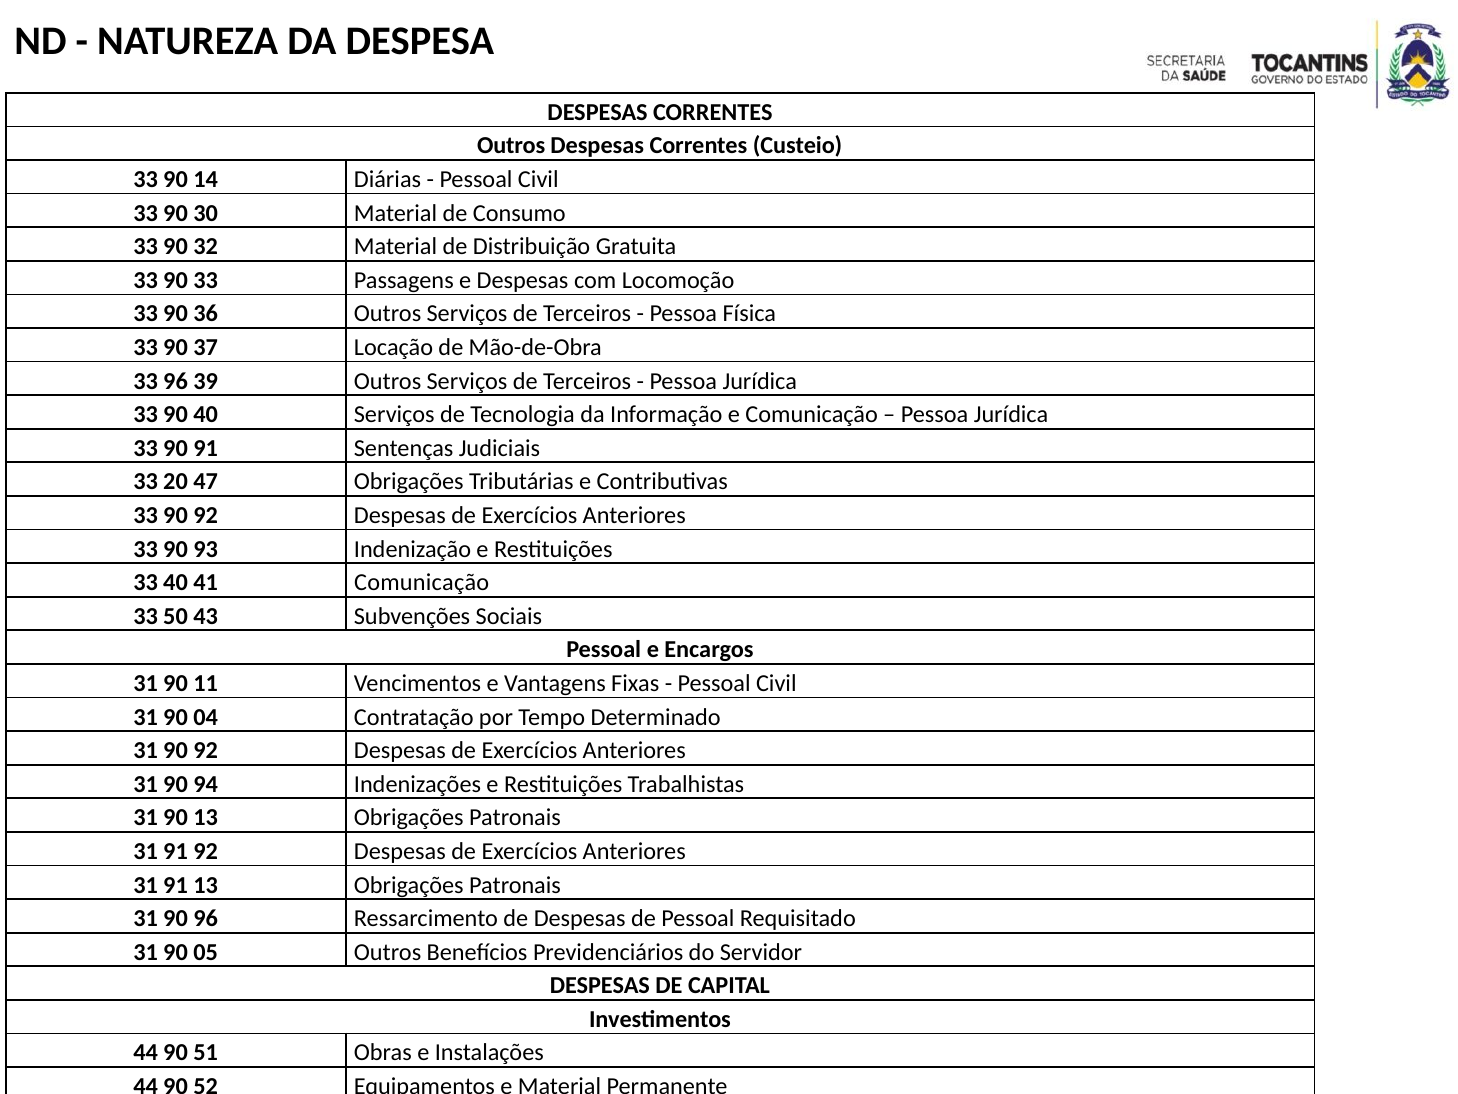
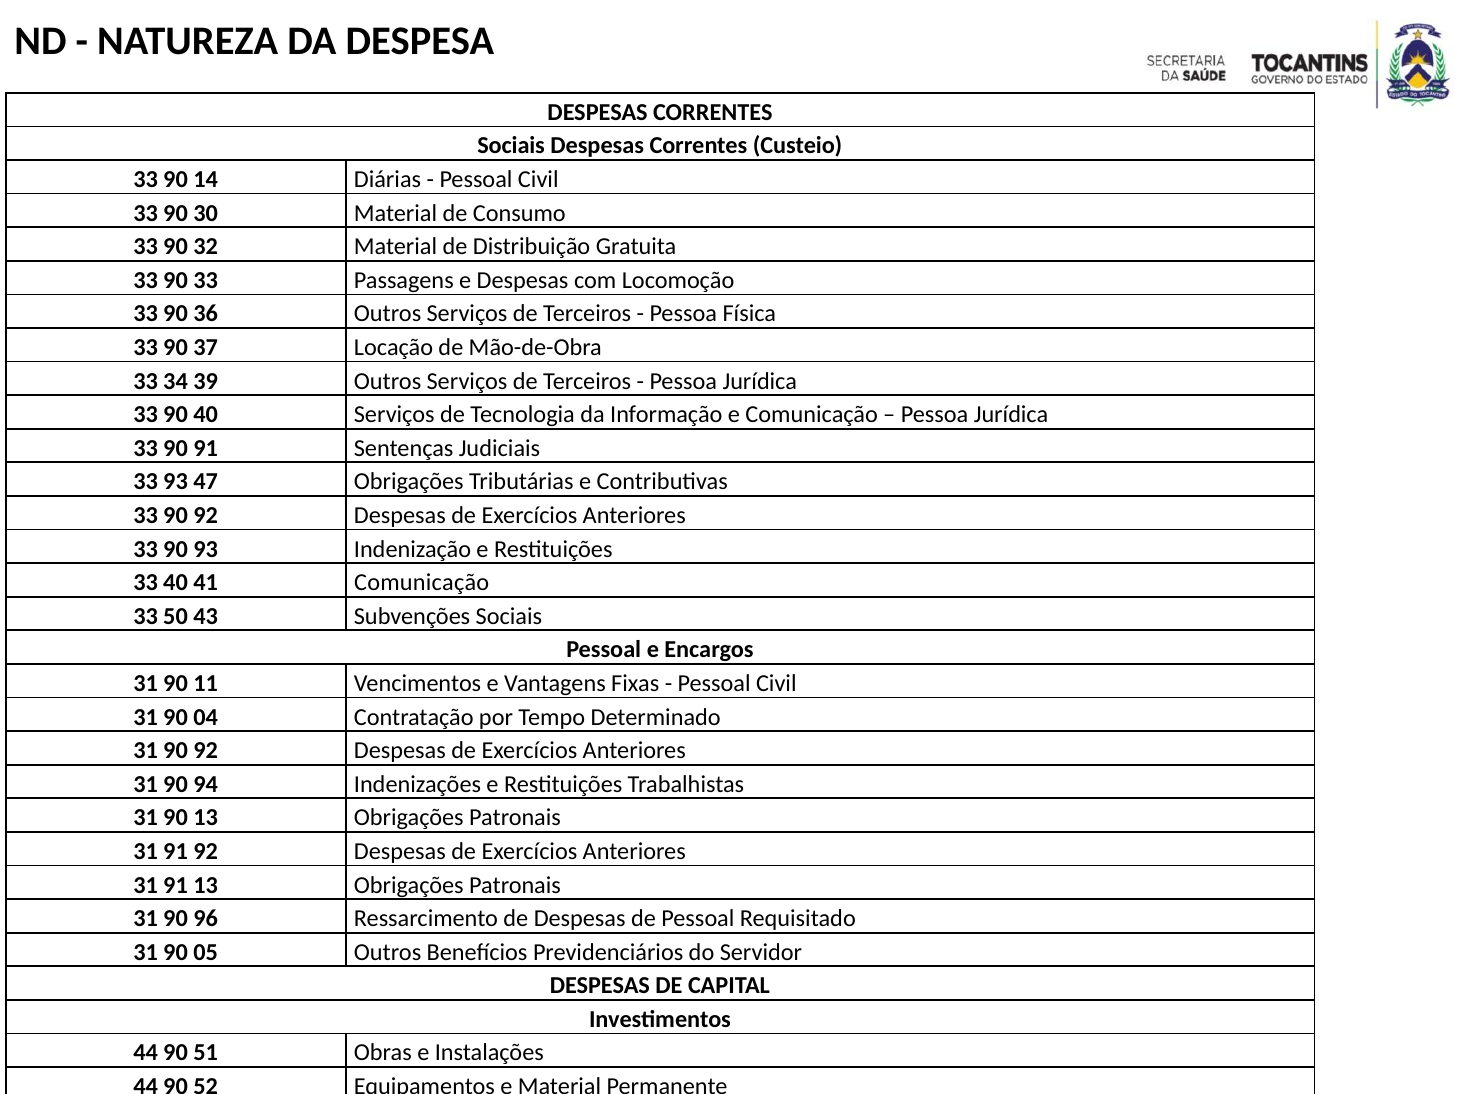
Outros at (511, 146): Outros -> Sociais
33 96: 96 -> 34
33 20: 20 -> 93
